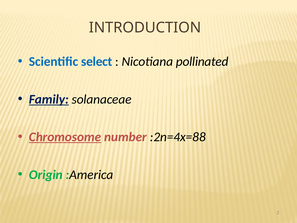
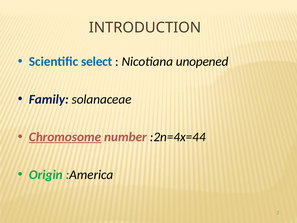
pollinated: pollinated -> unopened
Family underline: present -> none
:2n=4x=88: :2n=4x=88 -> :2n=4x=44
